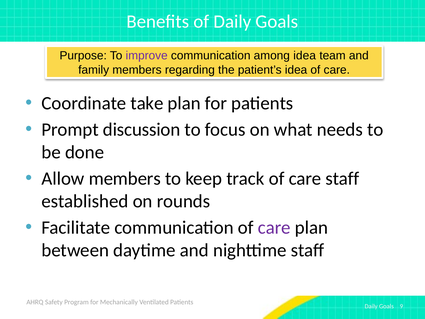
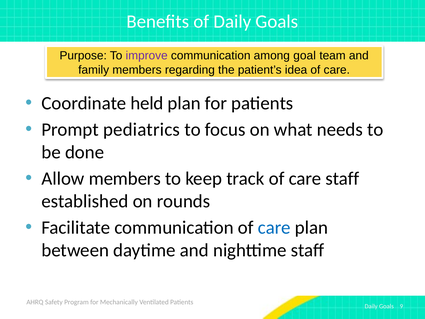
among idea: idea -> goal
take: take -> held
discussion: discussion -> pediatrics
care at (274, 227) colour: purple -> blue
